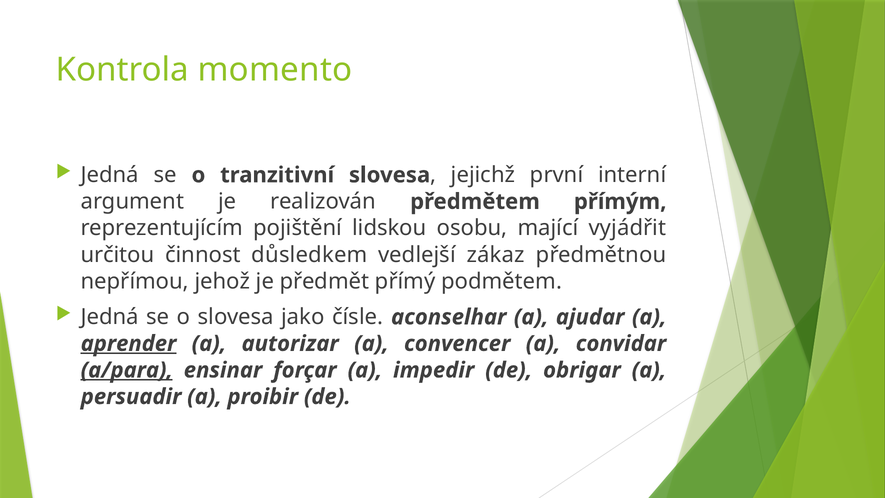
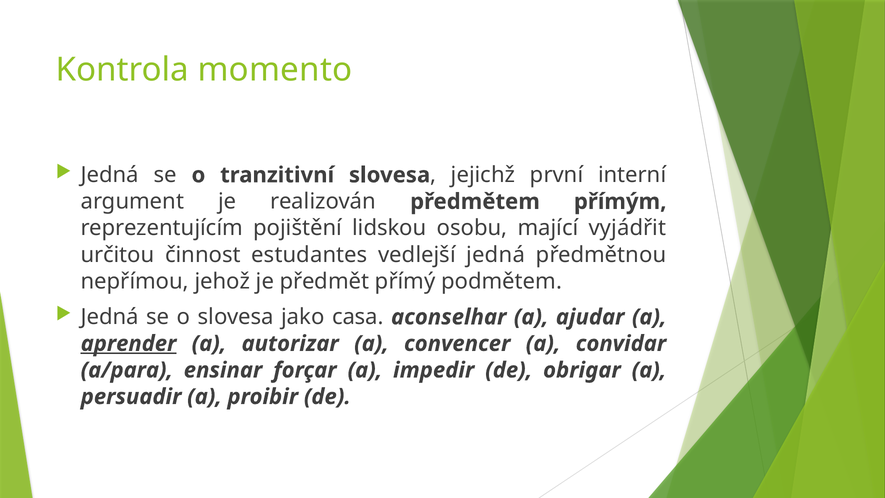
důsledkem: důsledkem -> estudantes
vedlejší zákaz: zákaz -> jedná
čísle: čísle -> casa
a/para underline: present -> none
